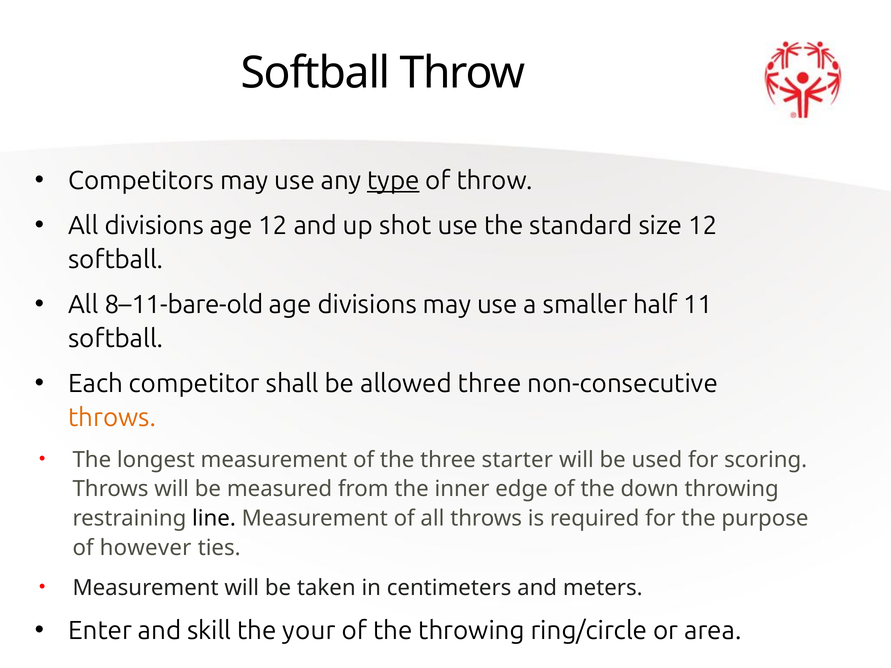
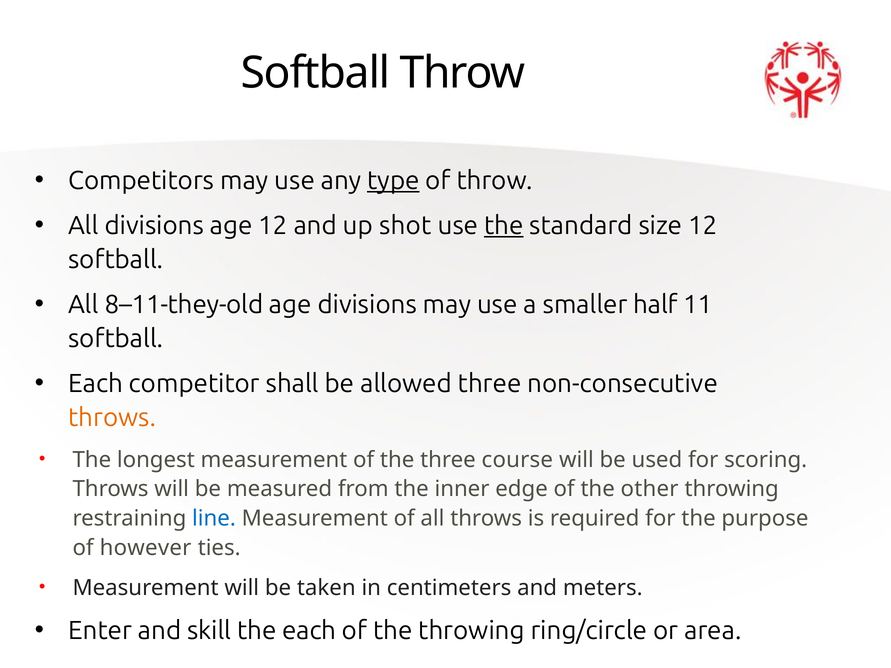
the at (504, 226) underline: none -> present
8–11-bare-old: 8–11-bare-old -> 8–11-they-old
starter: starter -> course
down: down -> other
line colour: black -> blue
the your: your -> each
